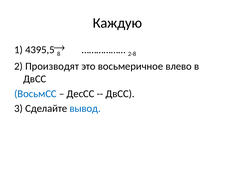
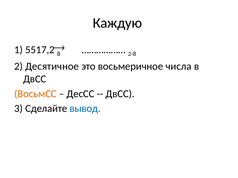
4395,5: 4395,5 -> 5517,2
Производят: Производят -> Десятичное
влево: влево -> числа
ВосьмСС colour: blue -> orange
